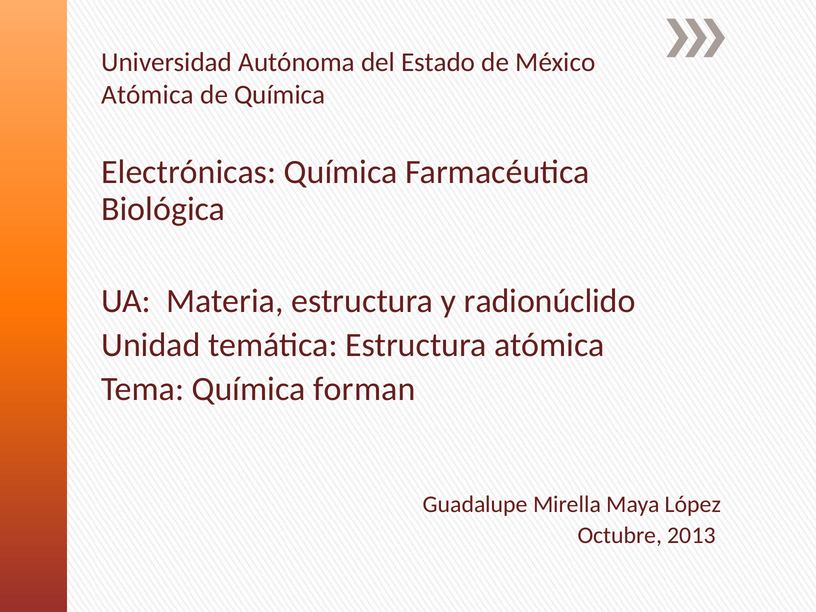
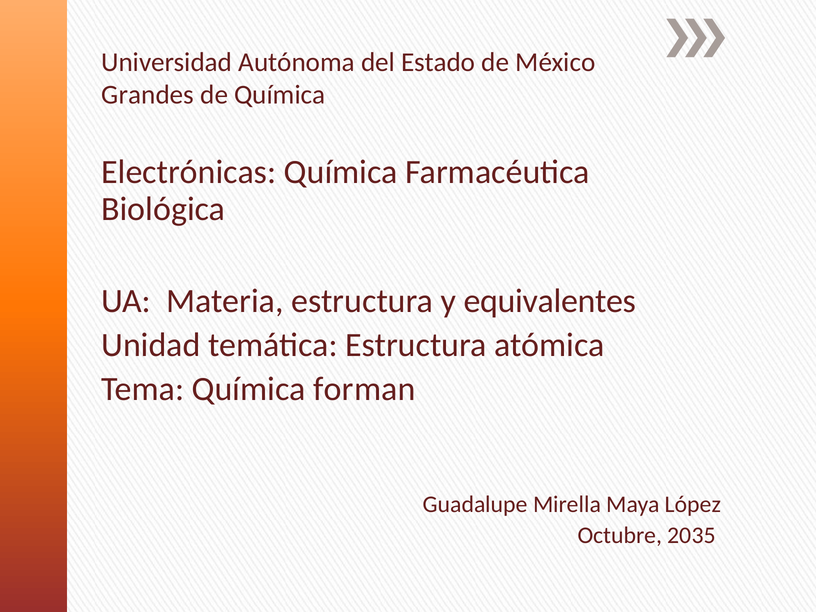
Atómica at (148, 95): Atómica -> Grandes
radionúclido: radionúclido -> equivalentes
2013: 2013 -> 2035
